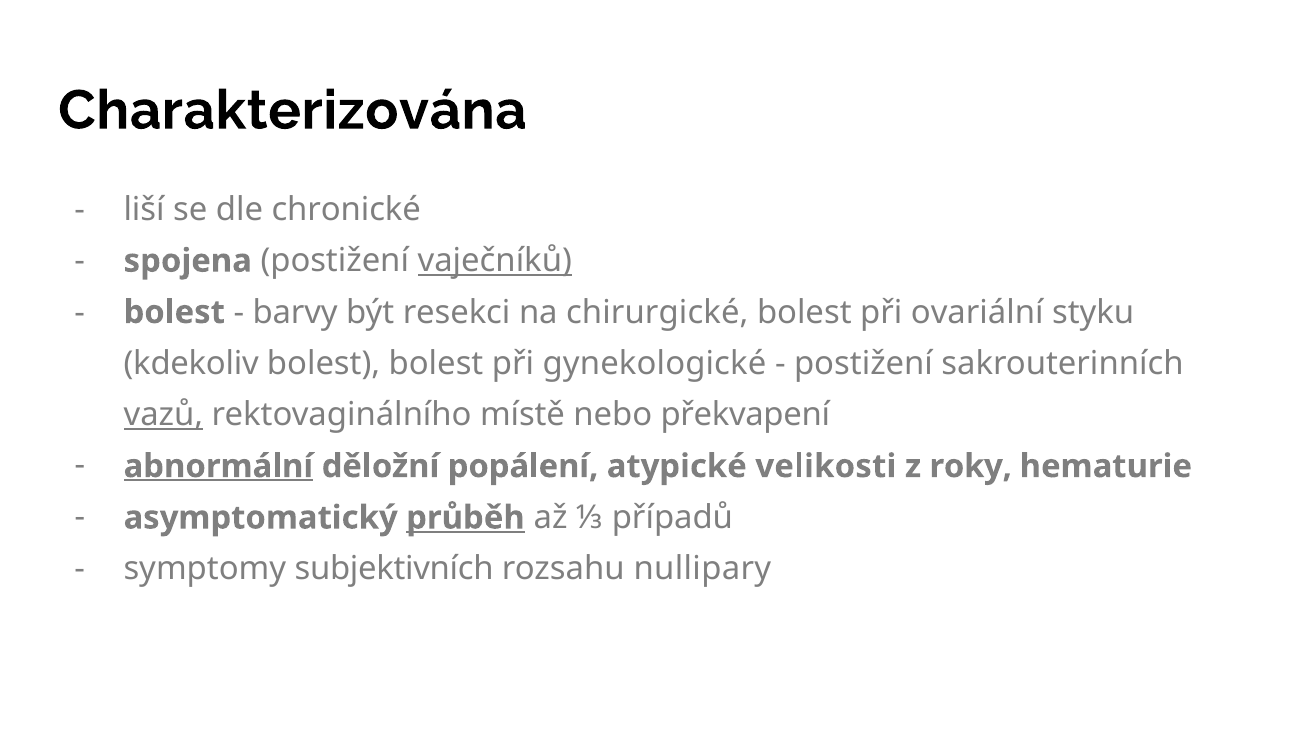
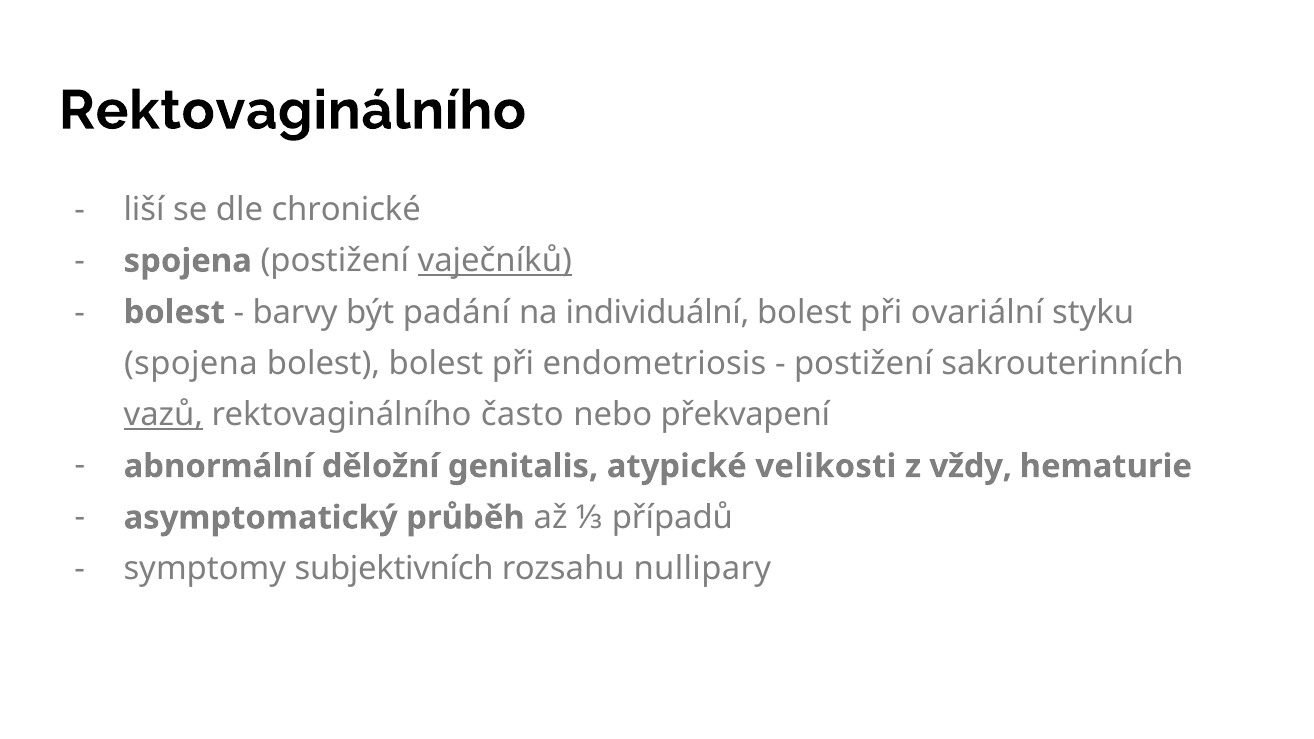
Charakterizována at (292, 110): Charakterizována -> Rektovaginálního
resekci: resekci -> padání
chirurgické: chirurgické -> individuální
kdekoliv at (191, 364): kdekoliv -> spojena
gynekologické: gynekologické -> endometriosis
místě: místě -> často
abnormální underline: present -> none
popálení: popálení -> genitalis
roky: roky -> vždy
průběh underline: present -> none
